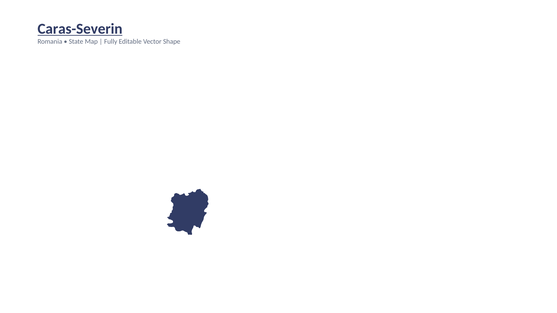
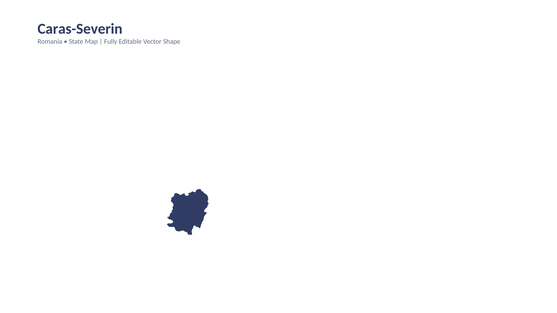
Caras-Severin underline: present -> none
